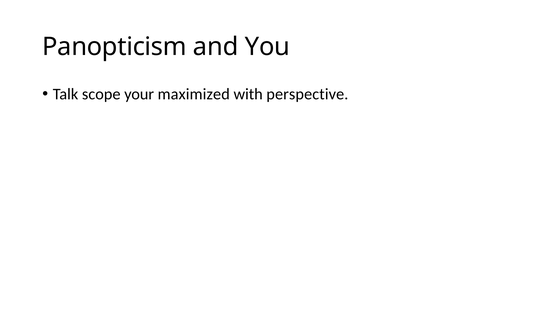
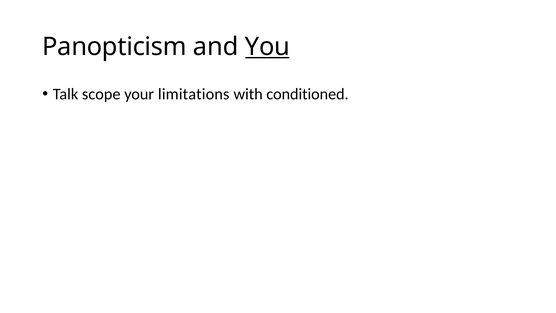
You underline: none -> present
maximized: maximized -> limitations
perspective: perspective -> conditioned
